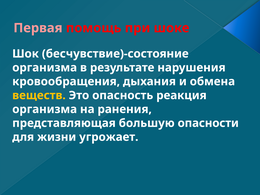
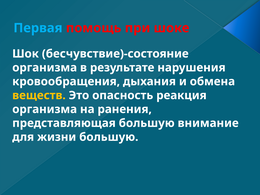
Первая colour: pink -> light blue
опасности: опасности -> внимание
жизни угрожает: угрожает -> большую
